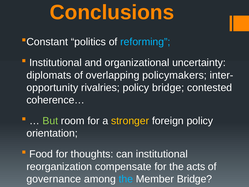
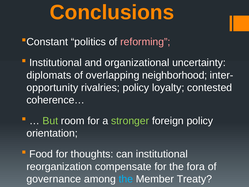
reforming colour: light blue -> pink
policymakers: policymakers -> neighborhood
policy bridge: bridge -> loyalty
stronger colour: yellow -> light green
acts: acts -> fora
Member Bridge: Bridge -> Treaty
